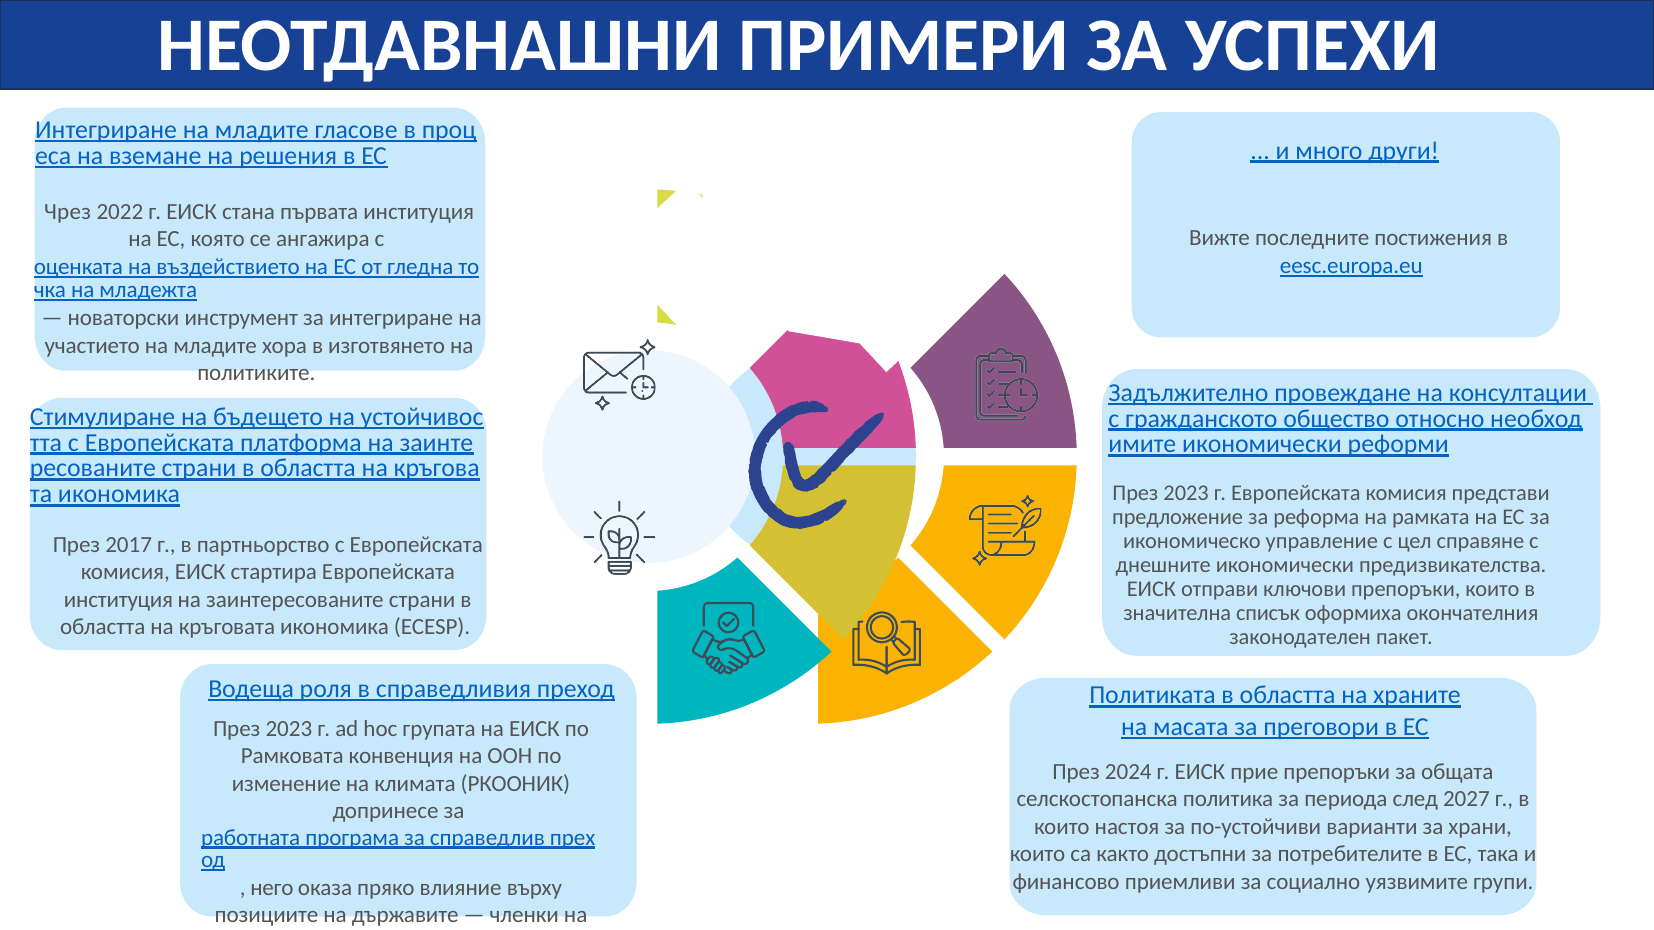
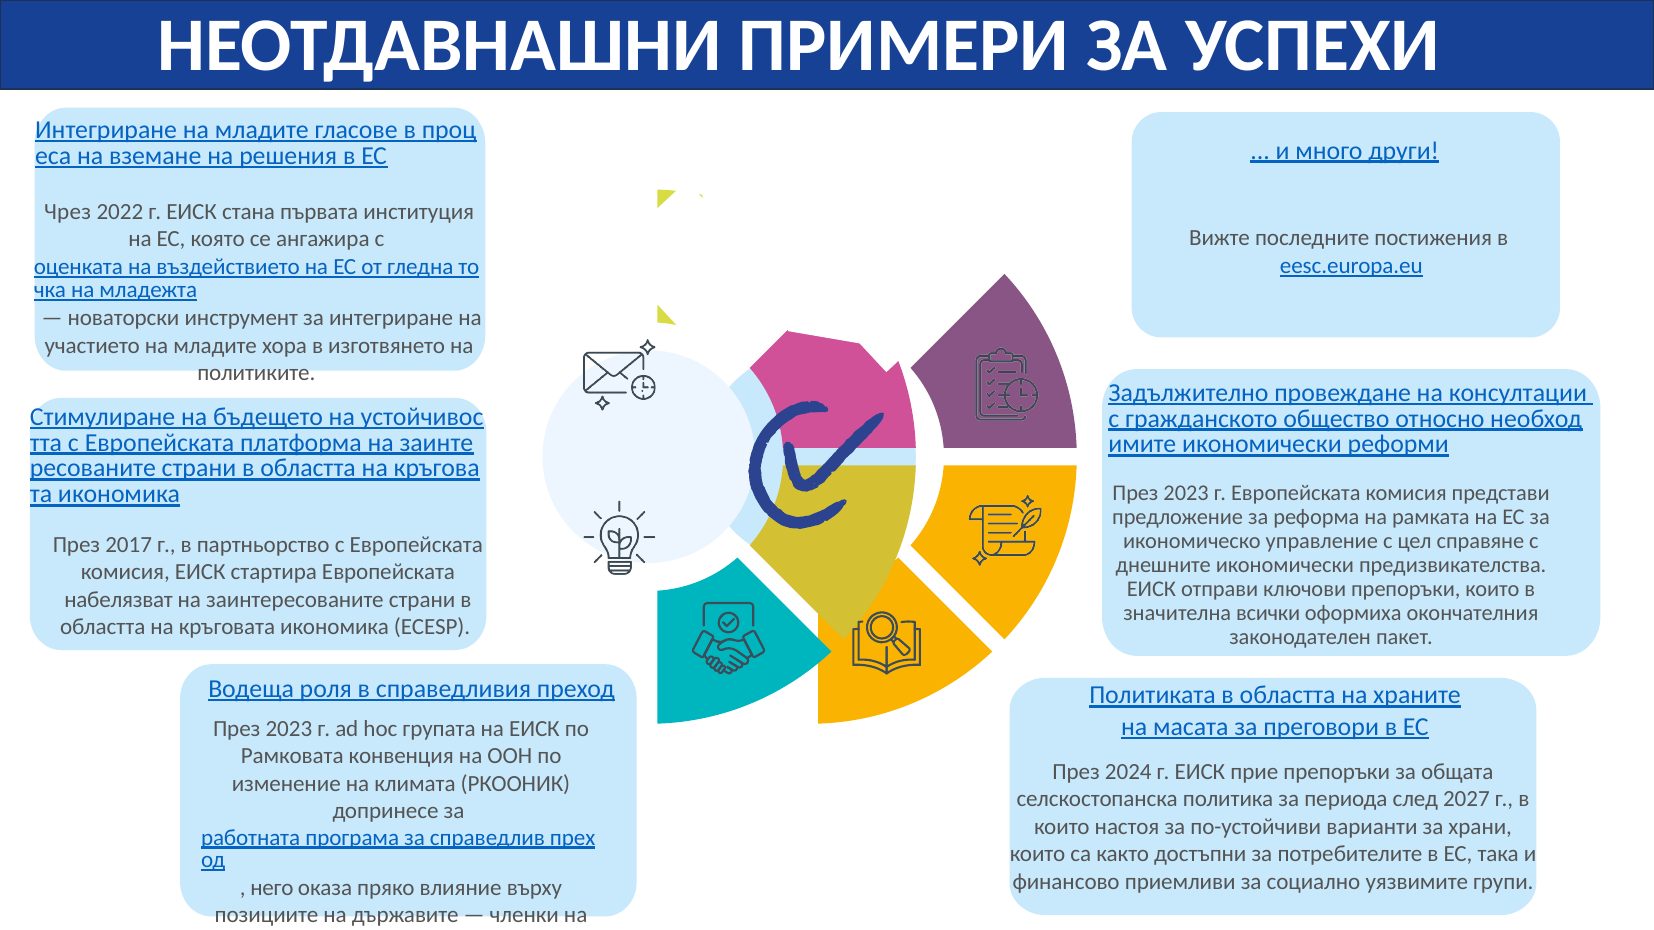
институция at (119, 600): институция -> набелязват
списък: списък -> всички
